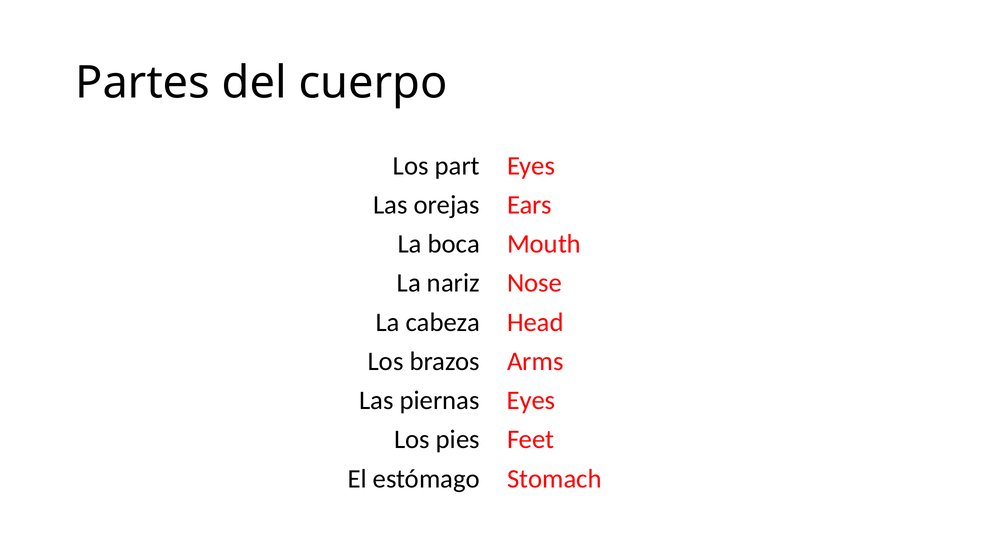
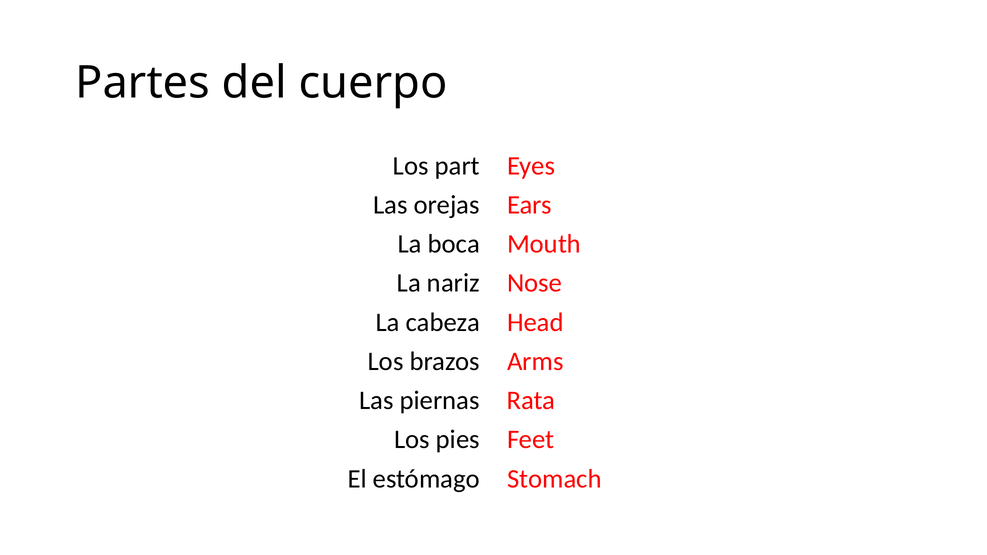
Eyes at (531, 401): Eyes -> Rata
